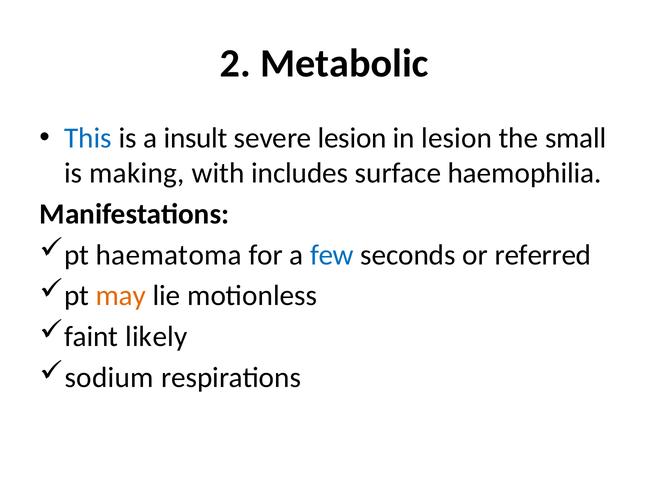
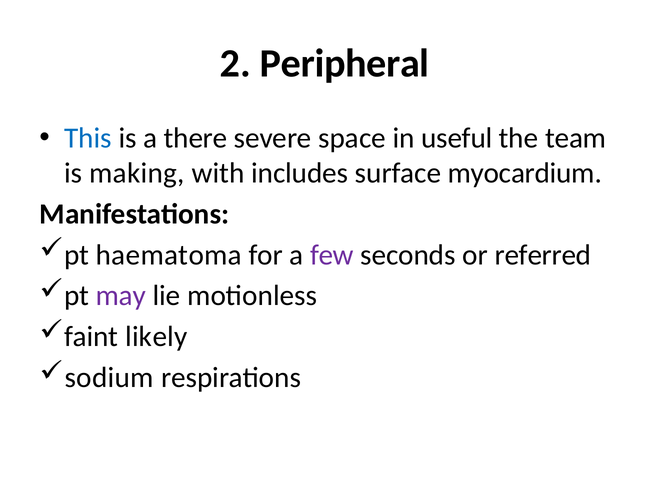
Metabolic: Metabolic -> Peripheral
insult: insult -> there
severe lesion: lesion -> space
in lesion: lesion -> useful
small: small -> team
haemophilia: haemophilia -> myocardium
few colour: blue -> purple
may colour: orange -> purple
